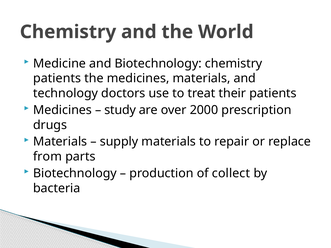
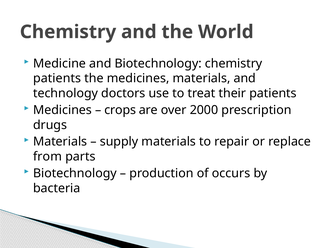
study: study -> crops
collect: collect -> occurs
